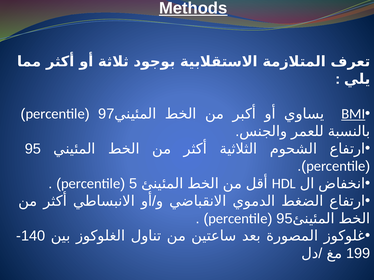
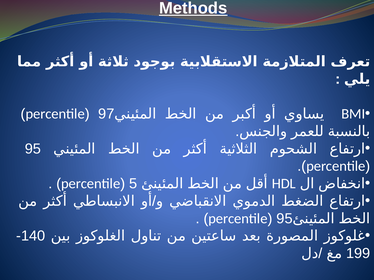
BMI underline: present -> none
